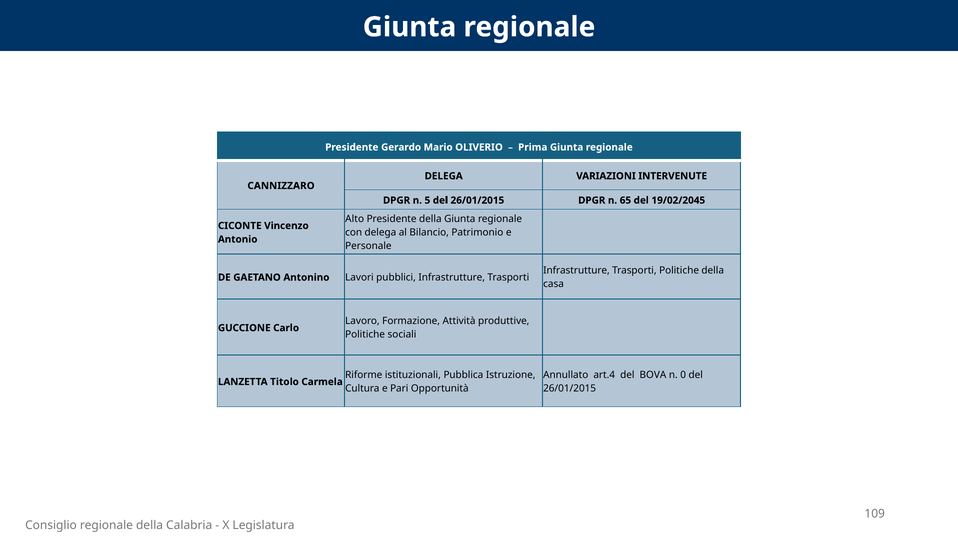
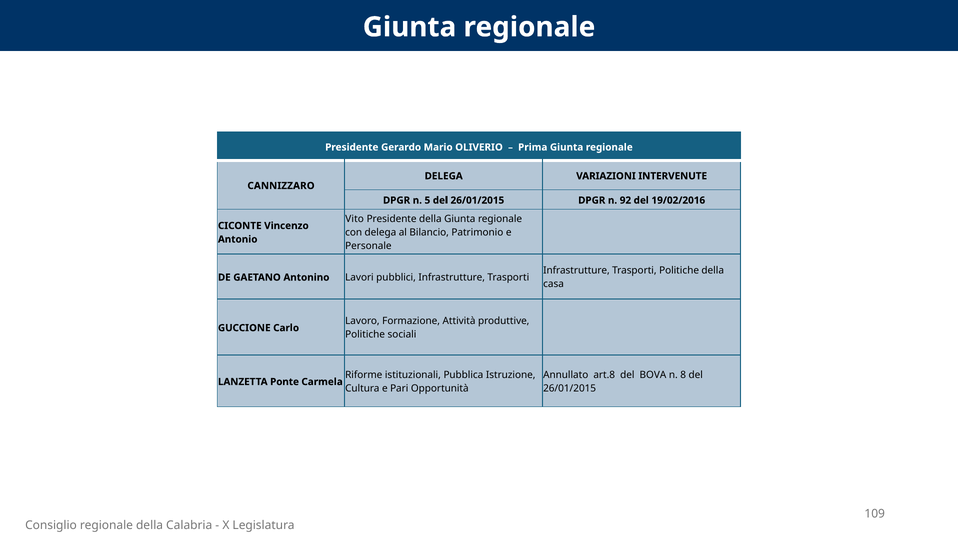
65: 65 -> 92
19/02/2045: 19/02/2045 -> 19/02/2016
Alto: Alto -> Vito
art.4: art.4 -> art.8
0: 0 -> 8
Titolo: Titolo -> Ponte
